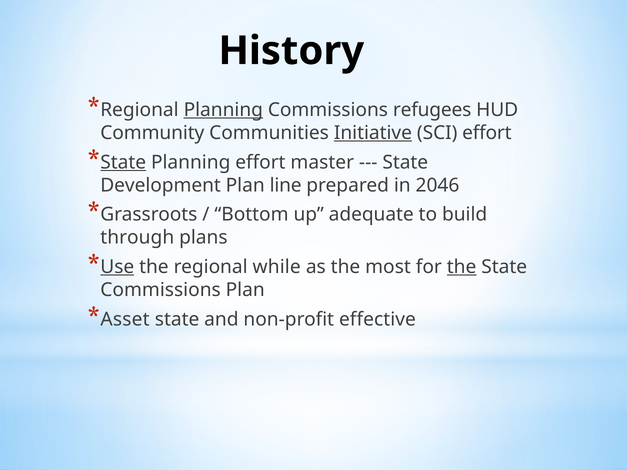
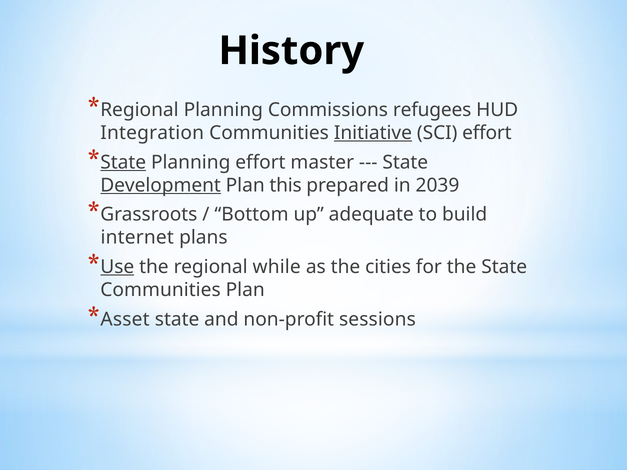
Planning at (223, 110) underline: present -> none
Community: Community -> Integration
Development underline: none -> present
line: line -> this
2046: 2046 -> 2039
through: through -> internet
most: most -> cities
the at (462, 267) underline: present -> none
Commissions at (161, 290): Commissions -> Communities
effective: effective -> sessions
